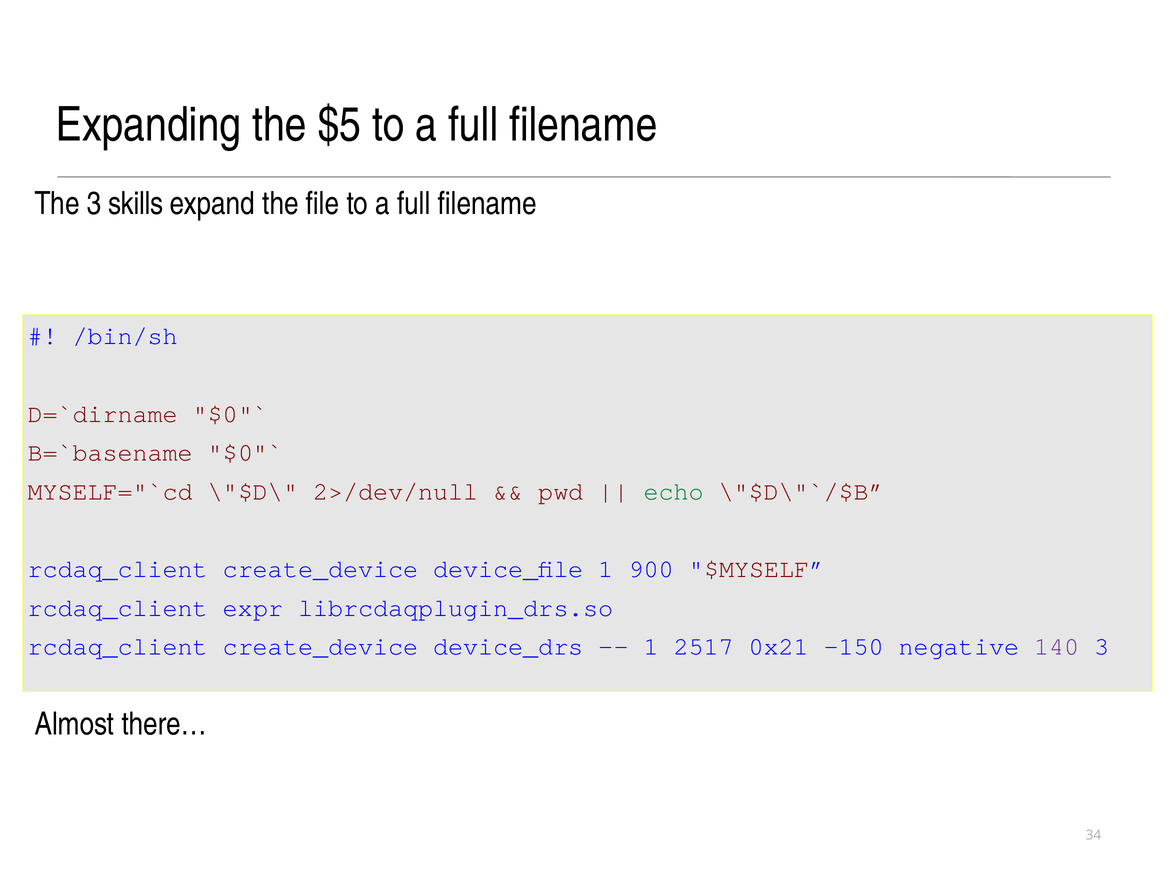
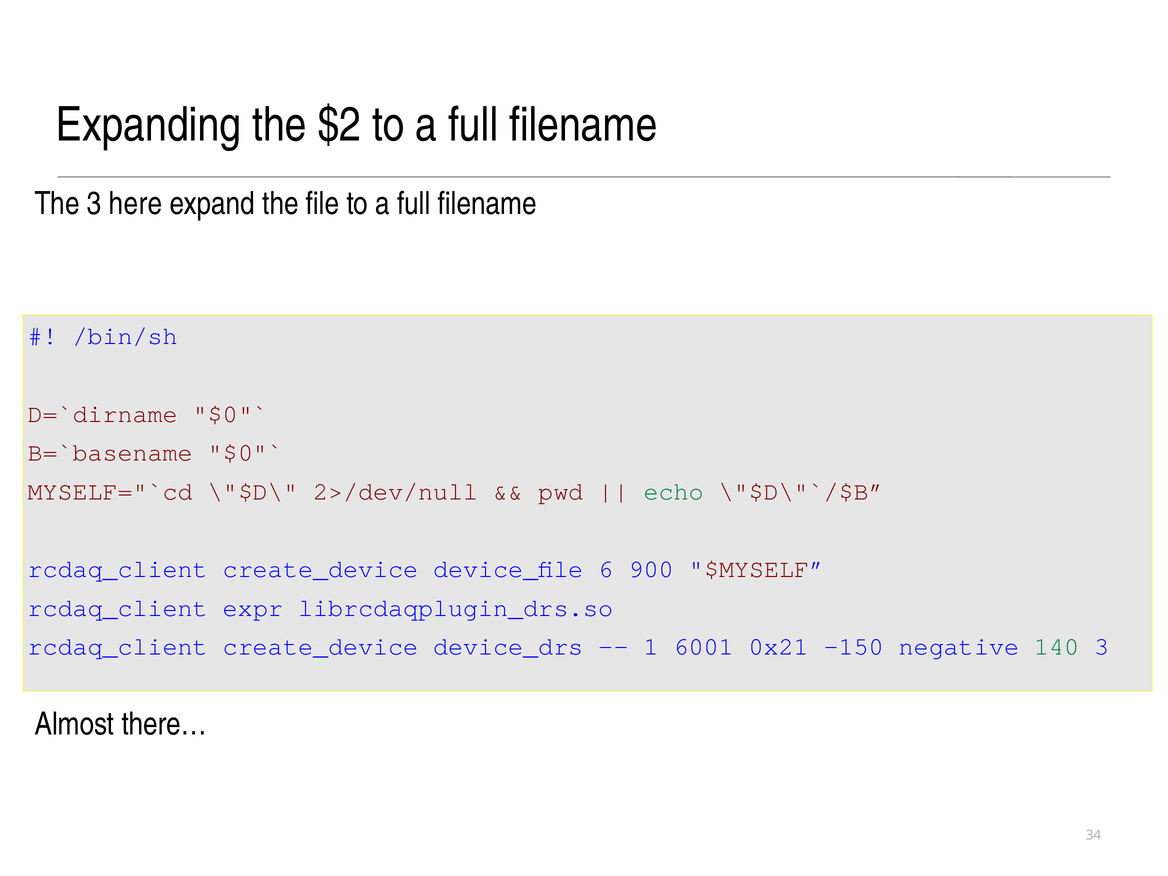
$5: $5 -> $2
skills: skills -> here
device_file 1: 1 -> 6
2517: 2517 -> 6001
140 colour: purple -> green
